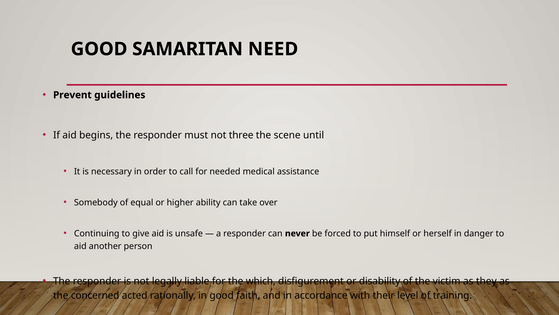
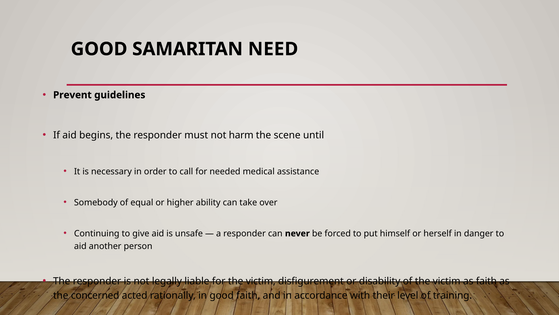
three: three -> harm
for the which: which -> victim
as they: they -> faith
